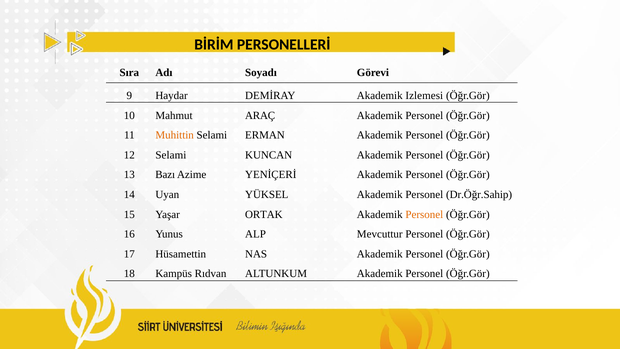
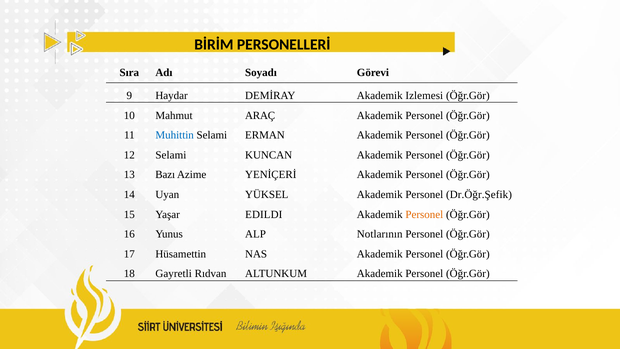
Muhittin colour: orange -> blue
Dr.Öğr.Sahip: Dr.Öğr.Sahip -> Dr.Öğr.Şefik
ORTAK: ORTAK -> EDILDI
Mevcuttur: Mevcuttur -> Notlarının
Kampüs: Kampüs -> Gayretli
